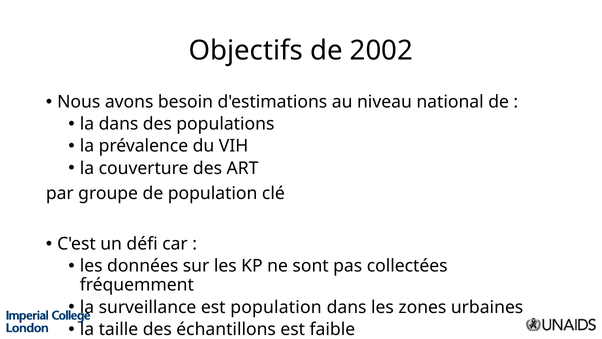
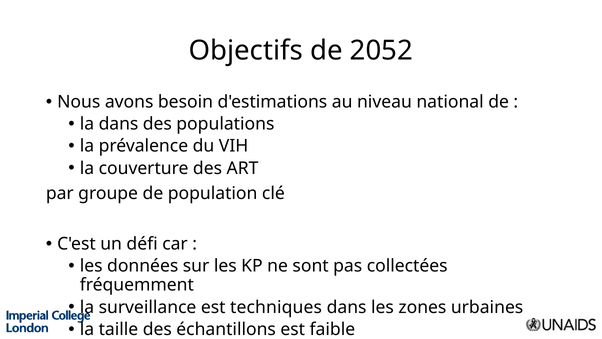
2002: 2002 -> 2052
est population: population -> techniques
